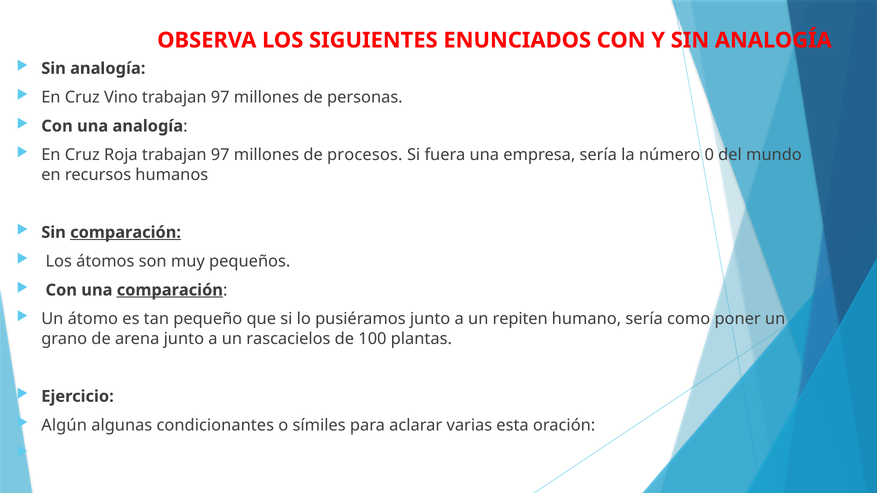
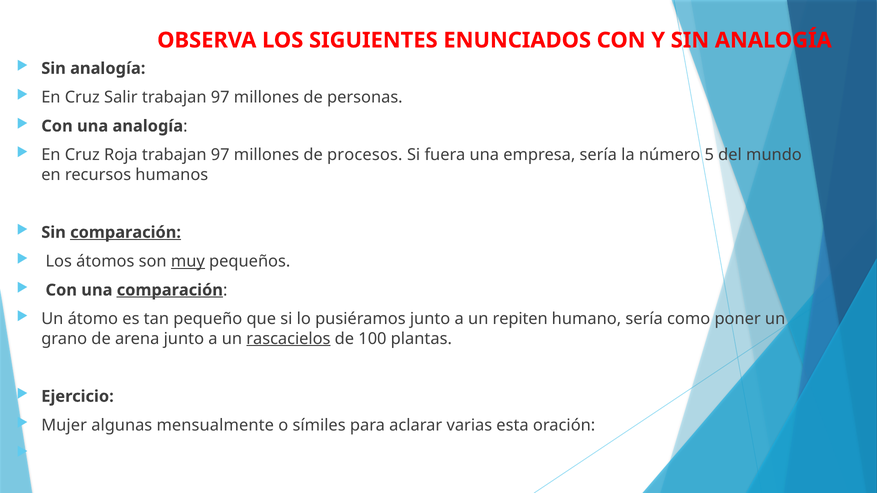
Vino: Vino -> Salir
0: 0 -> 5
muy underline: none -> present
rascacielos underline: none -> present
Algún: Algún -> Mujer
condicionantes: condicionantes -> mensualmente
